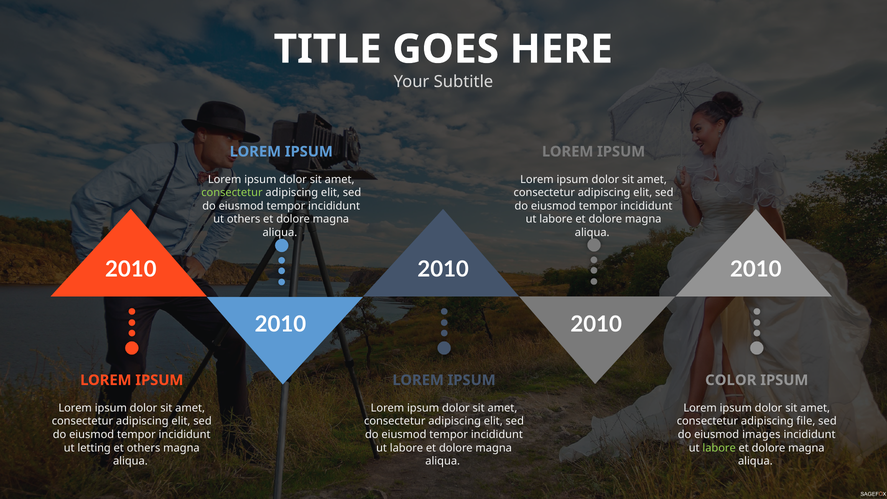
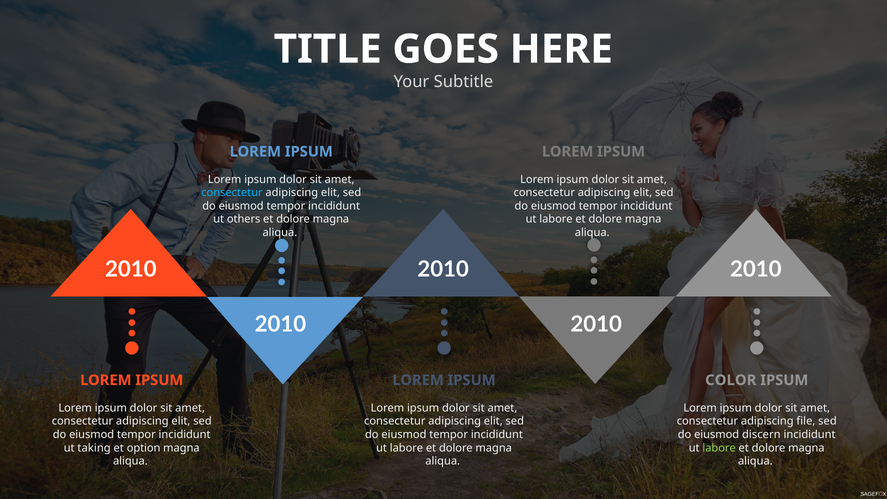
consectetur at (232, 193) colour: light green -> light blue
images: images -> discern
letting: letting -> taking
et others: others -> option
